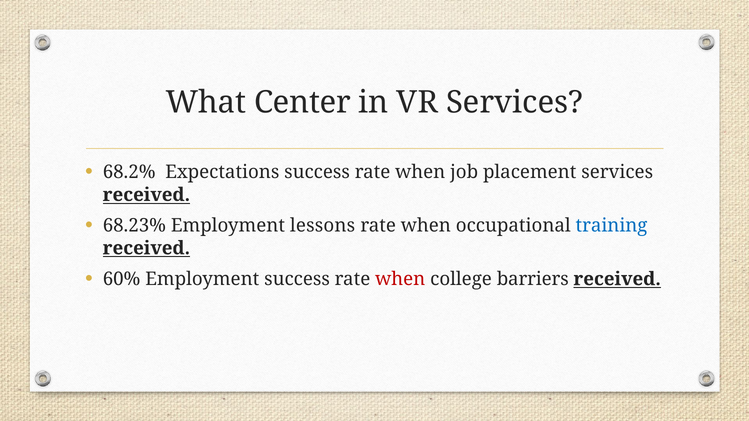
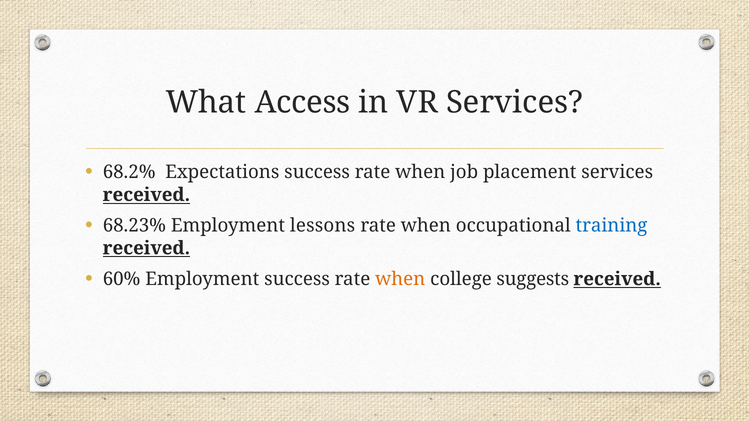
Center: Center -> Access
when at (400, 279) colour: red -> orange
barriers: barriers -> suggests
